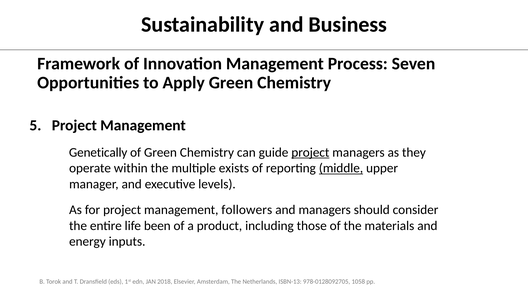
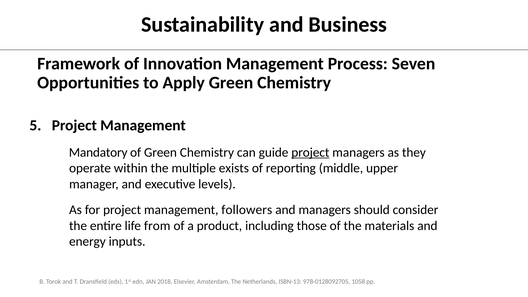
Genetically: Genetically -> Mandatory
middle underline: present -> none
been: been -> from
